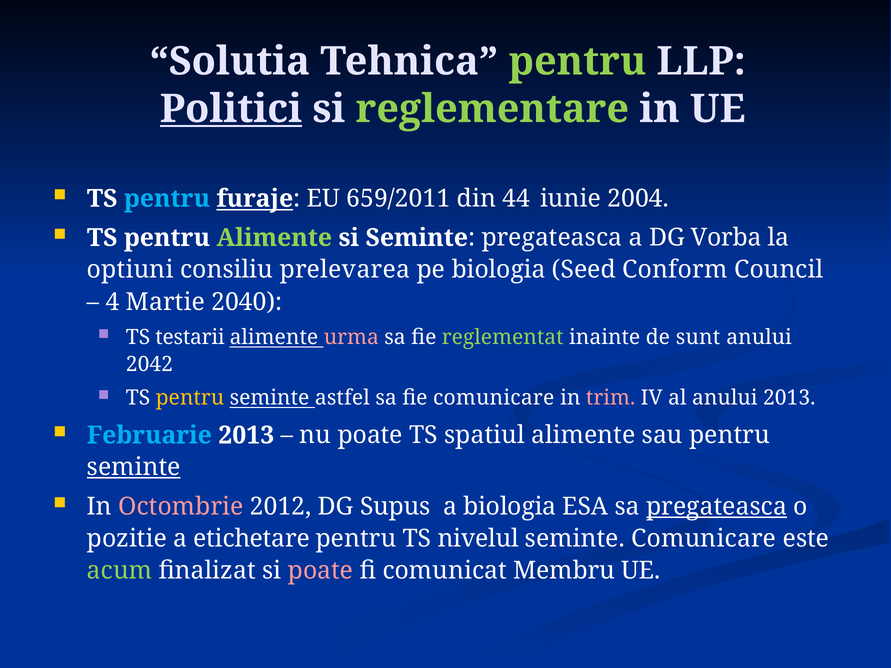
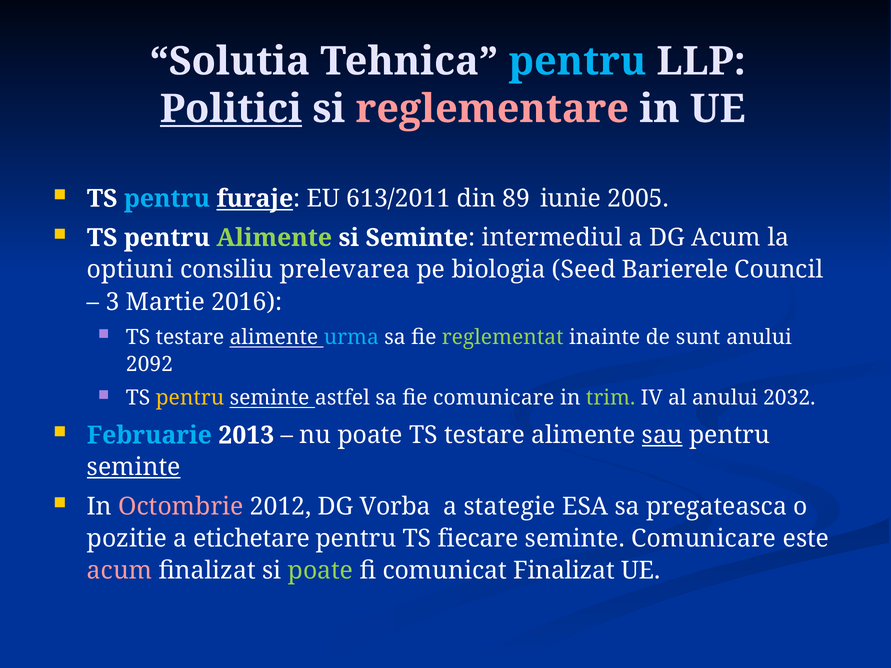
pentru at (577, 61) colour: light green -> light blue
reglementare colour: light green -> pink
659/2011: 659/2011 -> 613/2011
44: 44 -> 89
2004: 2004 -> 2005
Seminte pregateasca: pregateasca -> intermediul
DG Vorba: Vorba -> Acum
Conform: Conform -> Barierele
4: 4 -> 3
2040: 2040 -> 2016
testarii at (190, 337): testarii -> testare
urma colour: pink -> light blue
2042: 2042 -> 2092
trim colour: pink -> light green
anului 2013: 2013 -> 2032
spatiul at (485, 435): spatiul -> testare
sau underline: none -> present
Supus: Supus -> Vorba
a biologia: biologia -> stategie
pregateasca at (717, 507) underline: present -> none
nivelul: nivelul -> fiecare
acum at (120, 571) colour: light green -> pink
poate at (321, 571) colour: pink -> light green
comunicat Membru: Membru -> Finalizat
